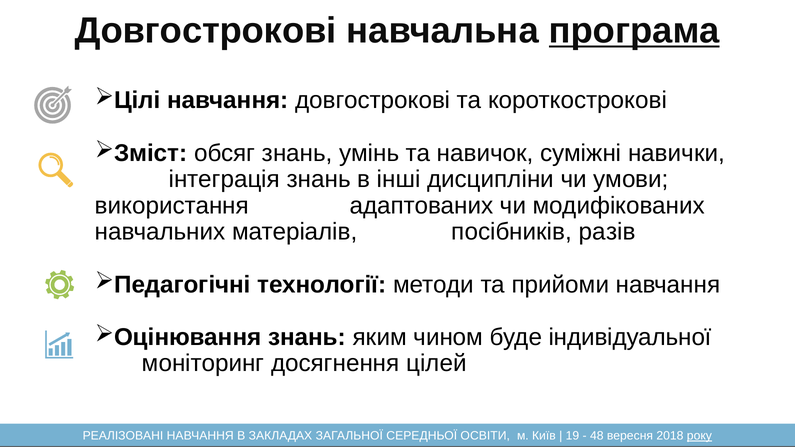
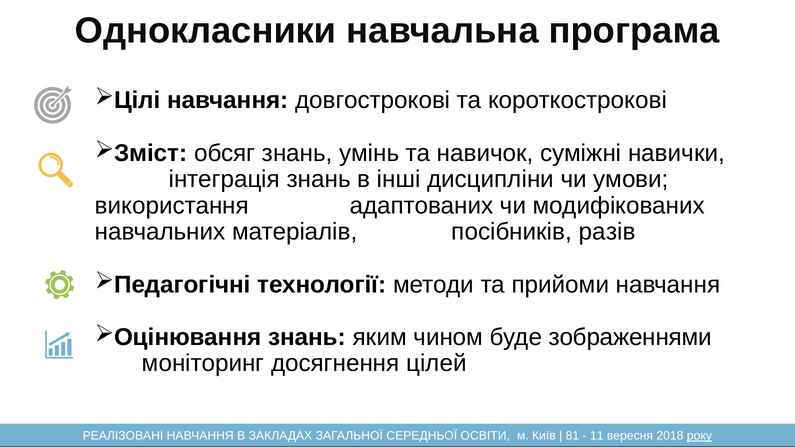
Довгострокові at (206, 31): Довгострокові -> Однокласники
програма underline: present -> none
індивідуальної: індивідуальної -> зображеннями
19: 19 -> 81
48: 48 -> 11
